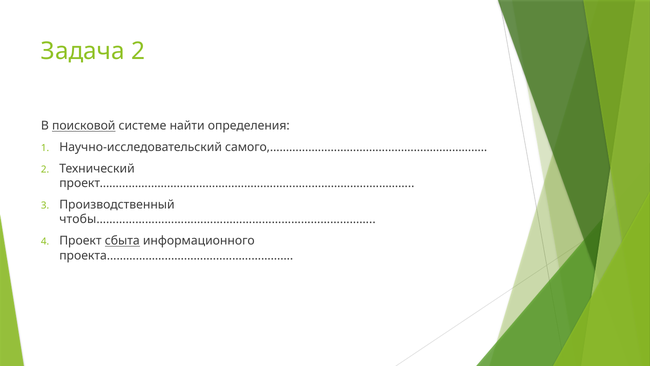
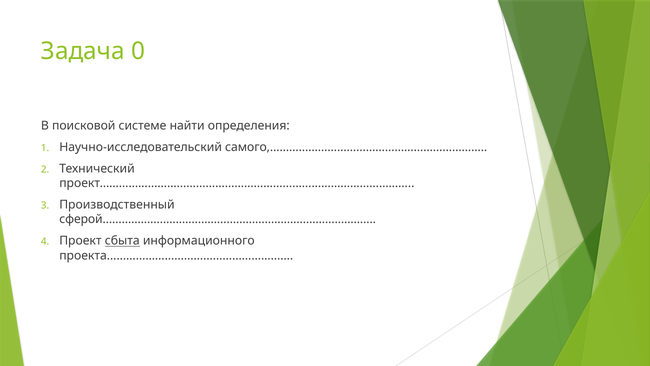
Задача 2: 2 -> 0
поисковой underline: present -> none
чтобы…………………………………………………………………………: чтобы………………………………………………………………………… -> сферой…………………………………………………………………………
